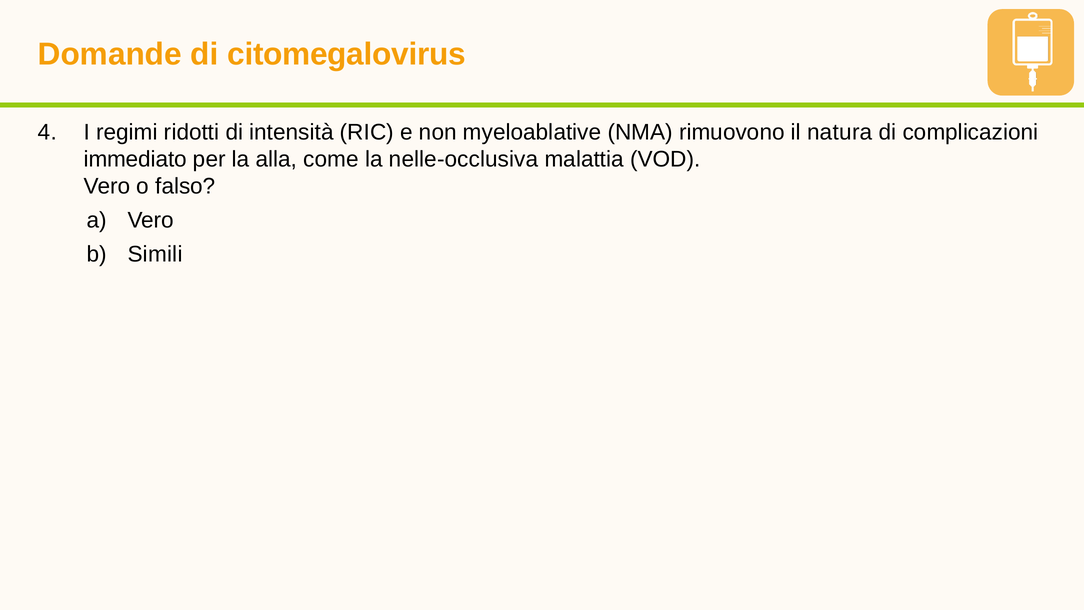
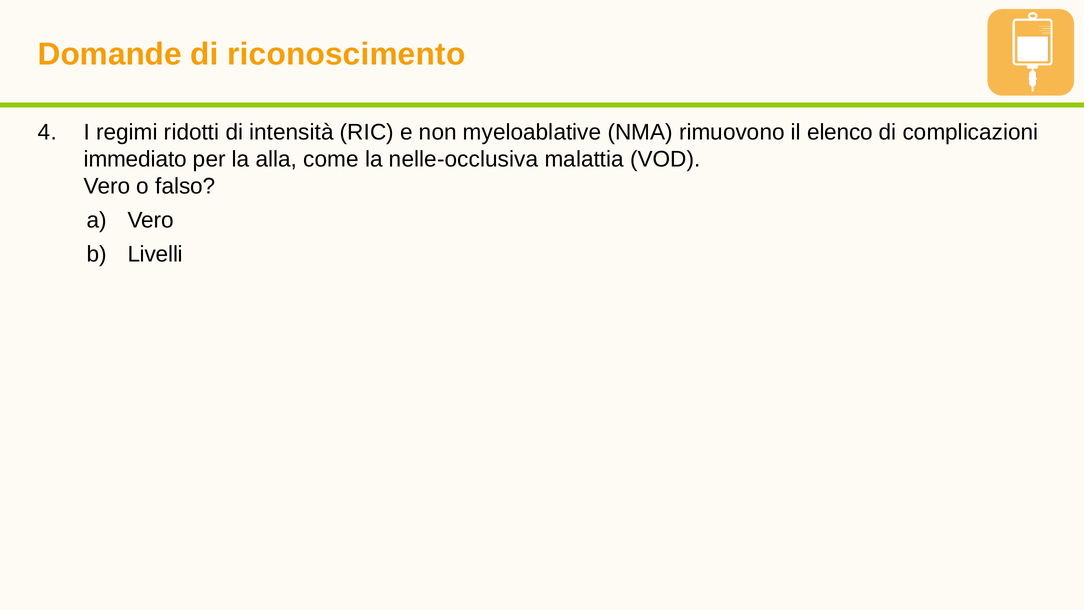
citomegalovirus: citomegalovirus -> riconoscimento
natura: natura -> elenco
Simili: Simili -> Livelli
